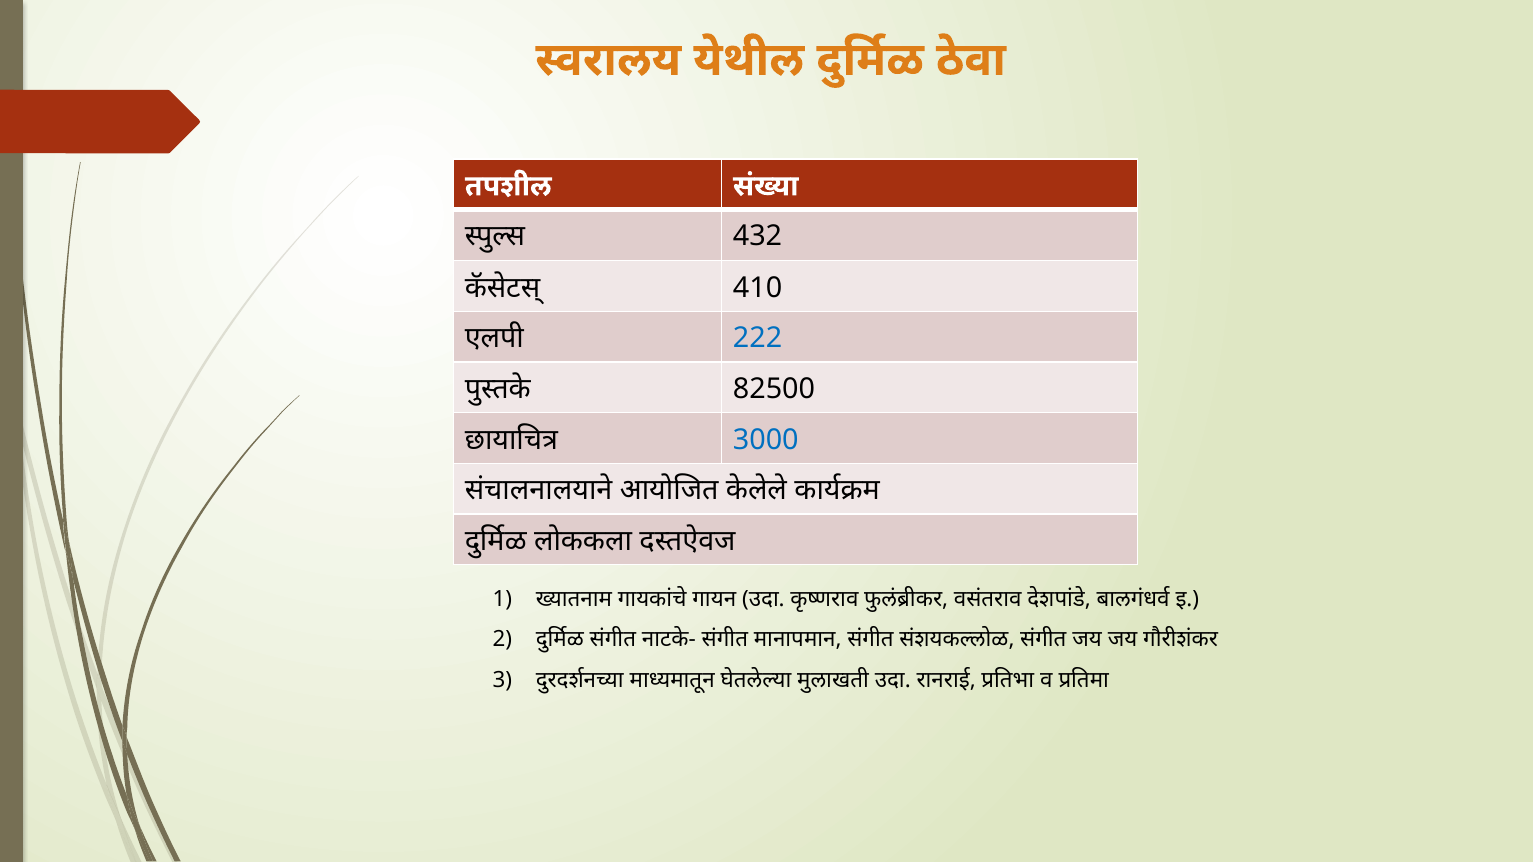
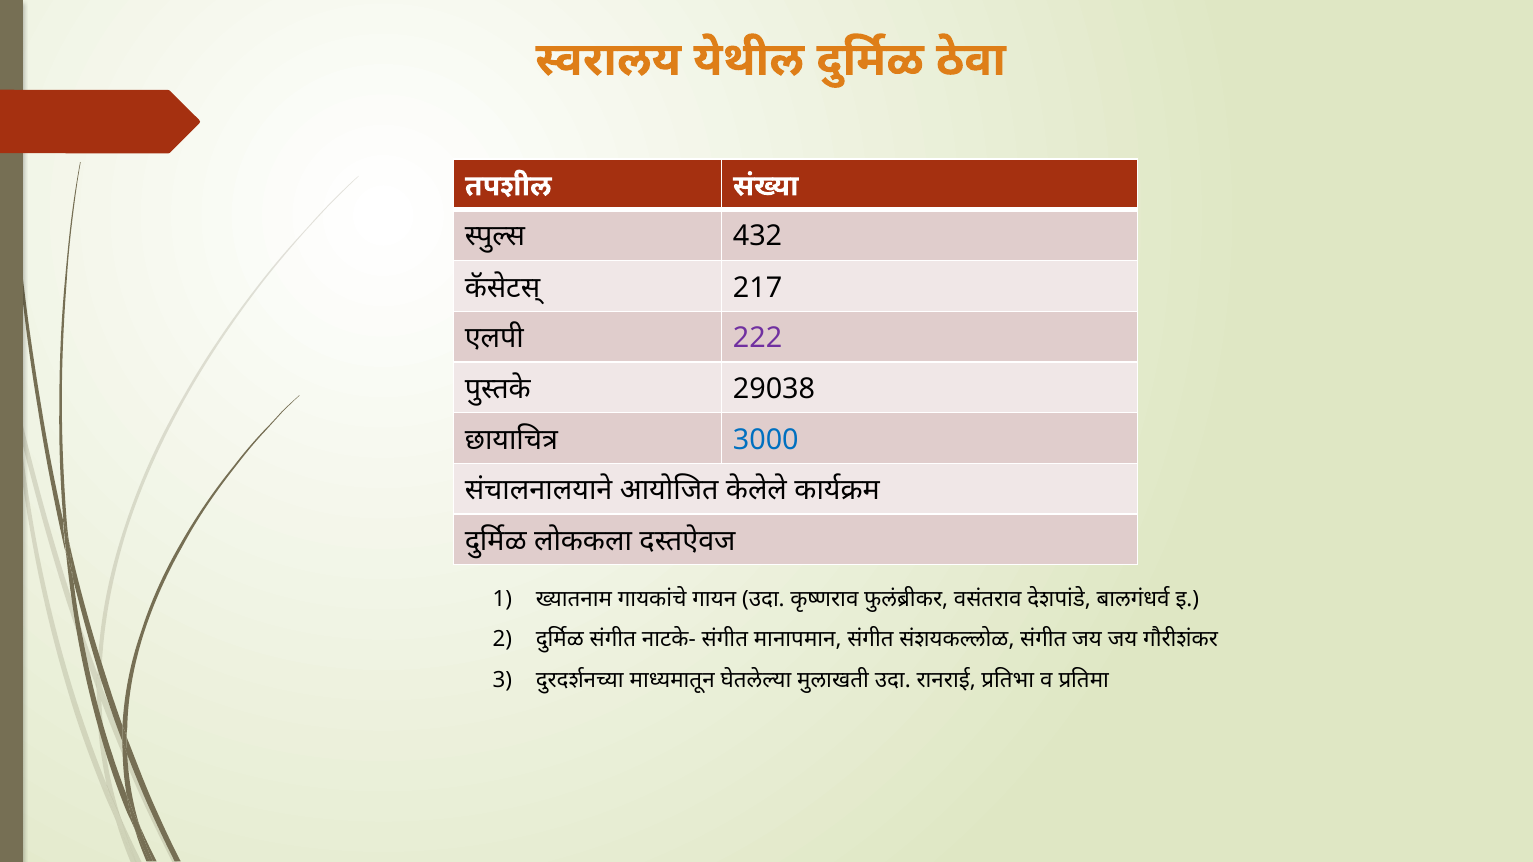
410: 410 -> 217
222 colour: blue -> purple
82500: 82500 -> 29038
